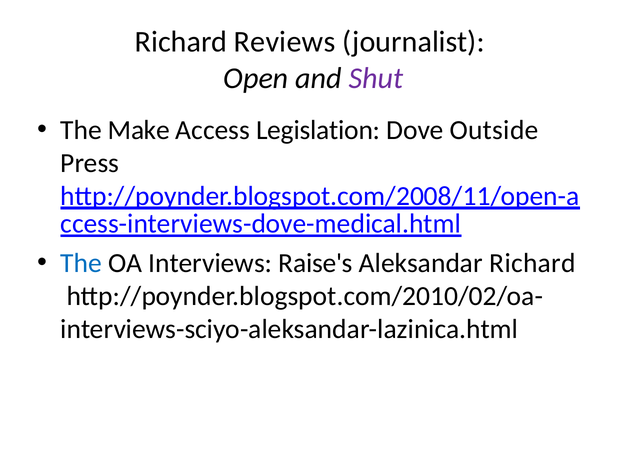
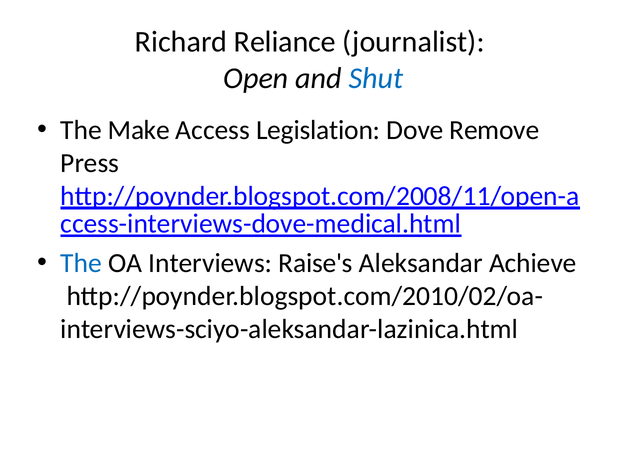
Reviews: Reviews -> Reliance
Shut colour: purple -> blue
Outside: Outside -> Remove
Aleksandar Richard: Richard -> Achieve
